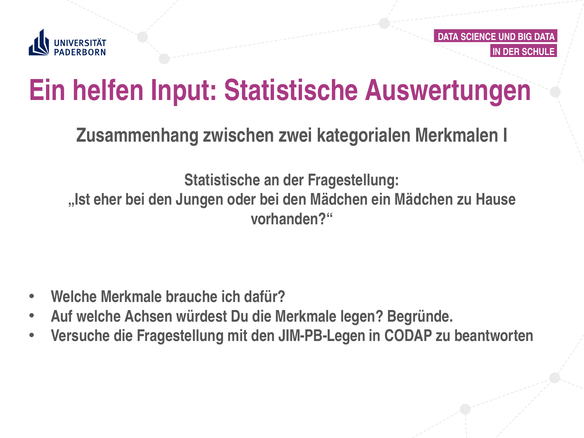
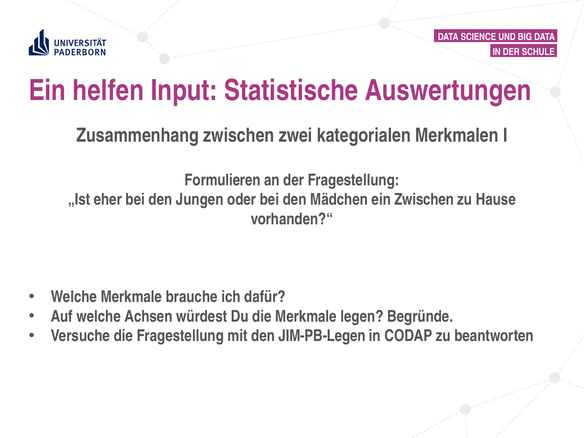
Statistische at (222, 180): Statistische -> Formulieren
ein Mädchen: Mädchen -> Zwischen
